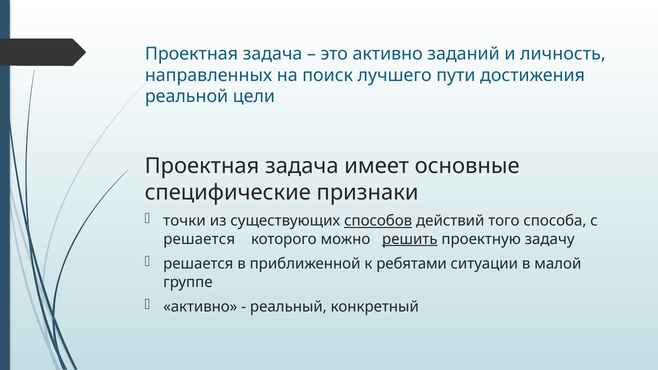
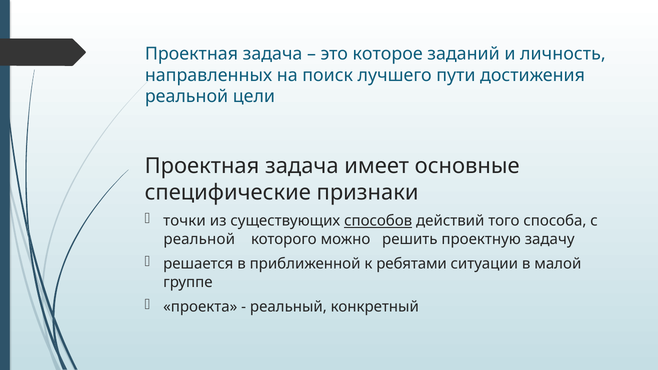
это активно: активно -> которое
решается at (199, 239): решается -> реальной
решить underline: present -> none
активно at (200, 307): активно -> проекта
